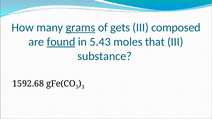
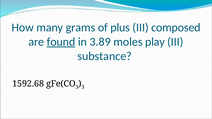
grams underline: present -> none
gets: gets -> plus
5.43: 5.43 -> 3.89
that: that -> play
